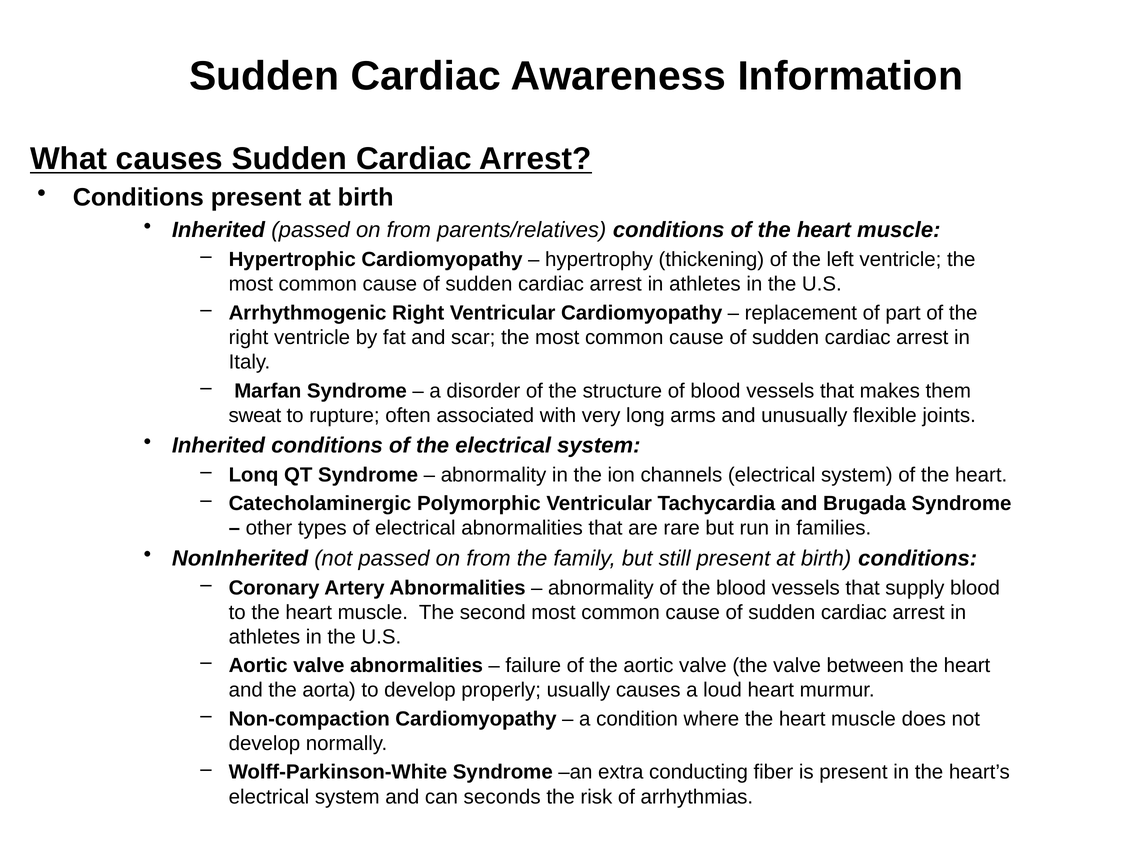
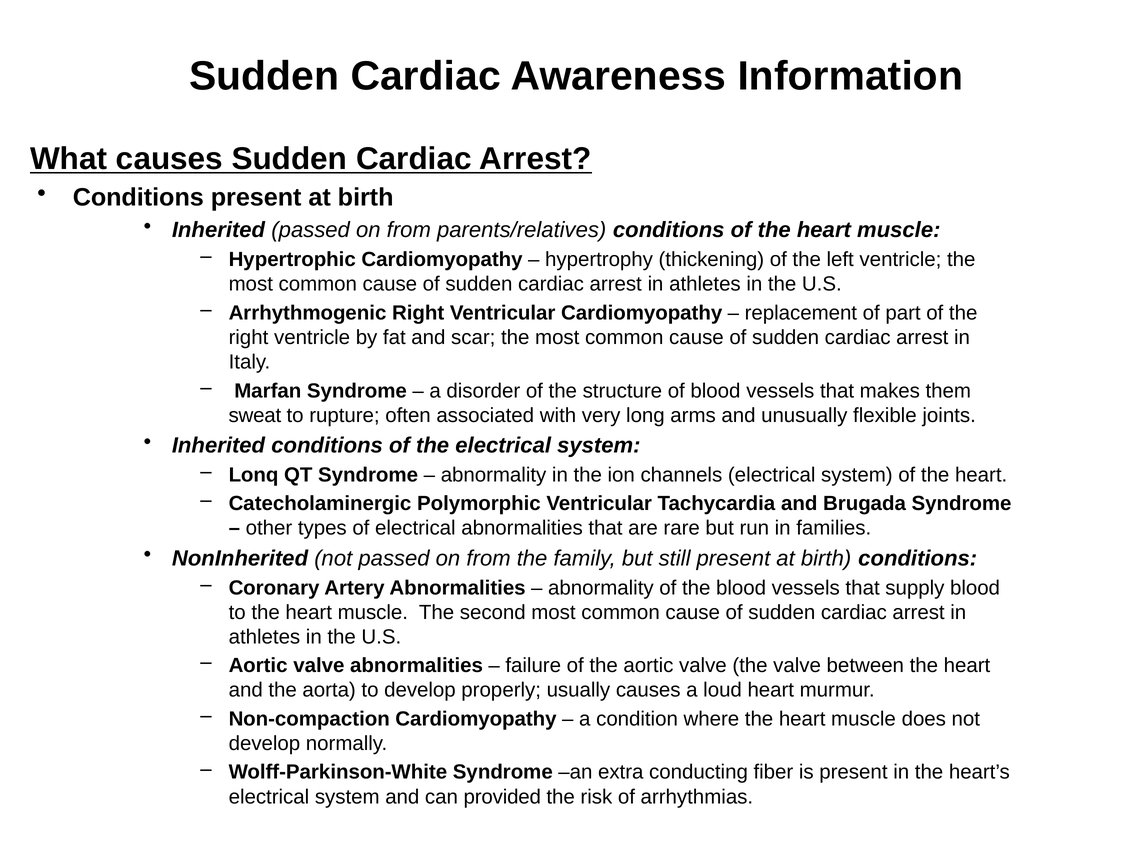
seconds: seconds -> provided
